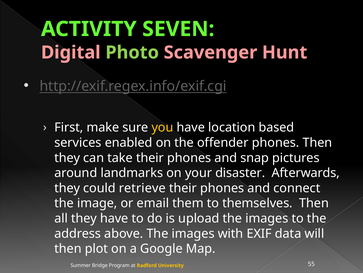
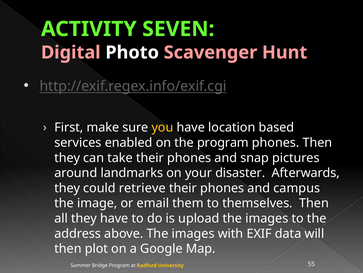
Photo colour: light green -> white
the offender: offender -> program
connect: connect -> campus
